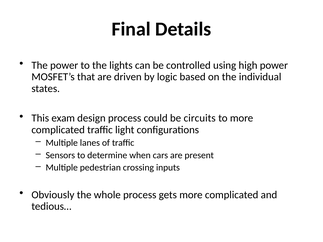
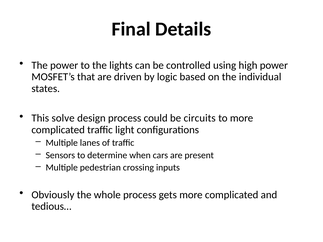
exam: exam -> solve
